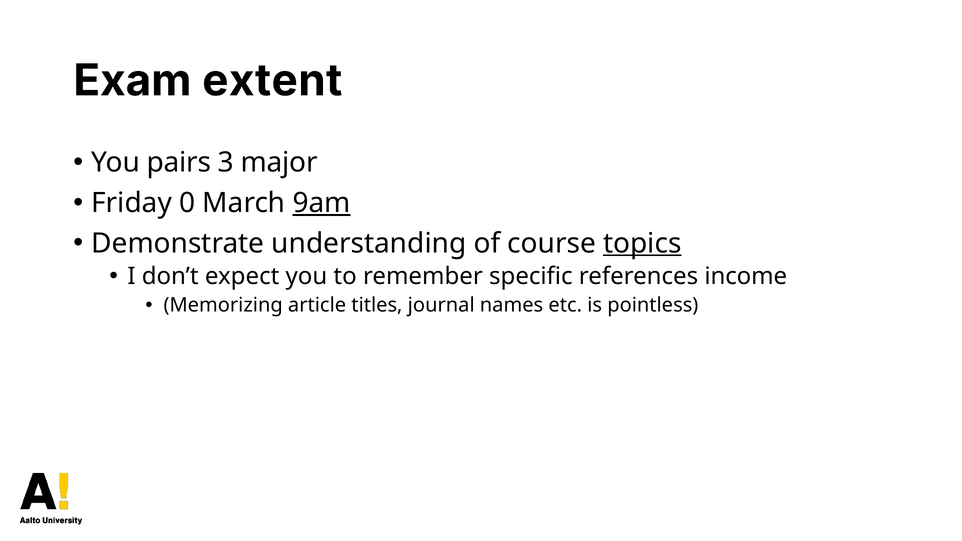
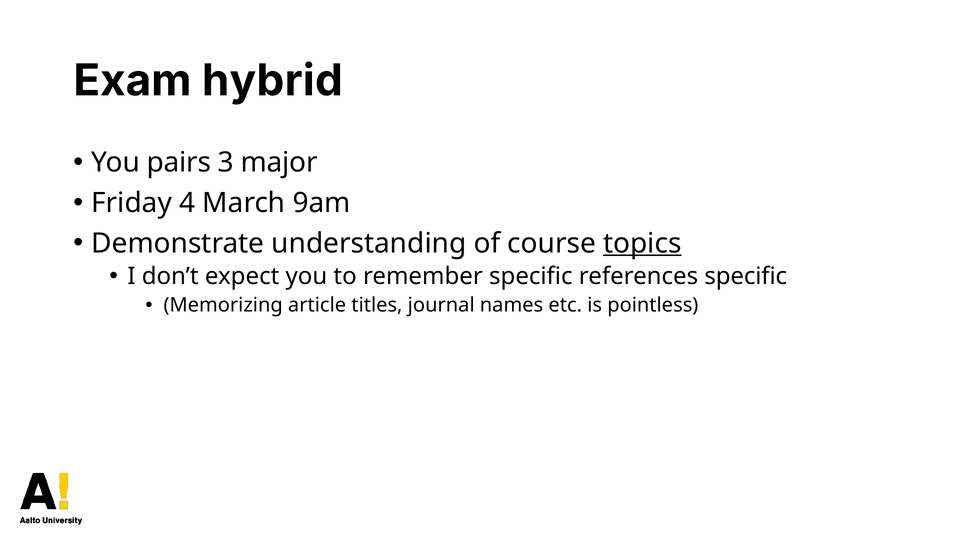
extent: extent -> hybrid
0: 0 -> 4
9am underline: present -> none
references income: income -> specific
